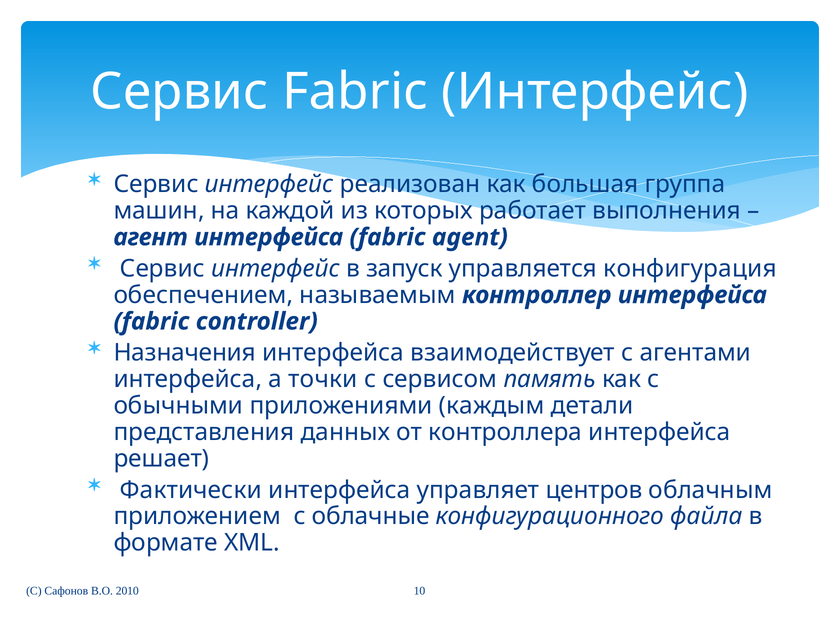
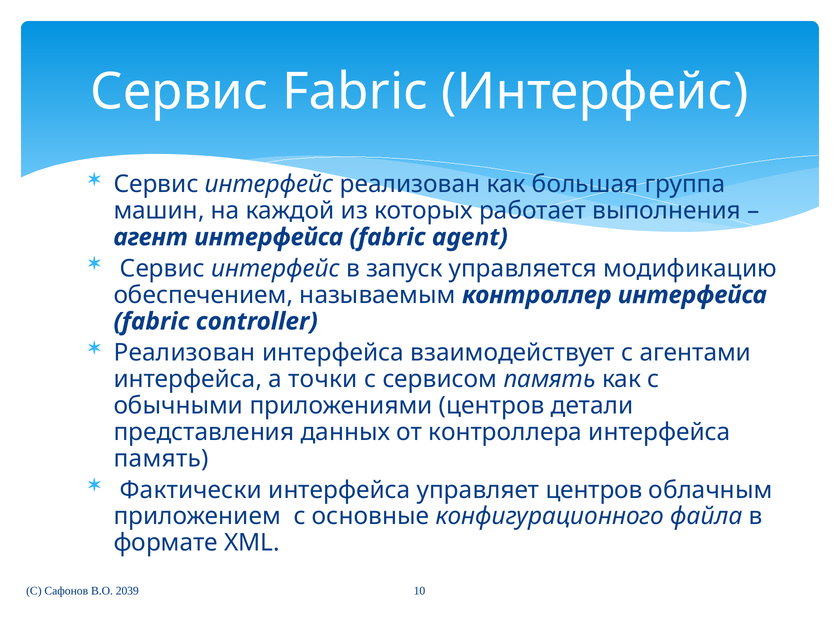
конфигурация: конфигурация -> модификацию
Назначения at (185, 353): Назначения -> Реализован
приложениями каждым: каждым -> центров
решает at (161, 459): решает -> память
облачные: облачные -> основные
2010: 2010 -> 2039
